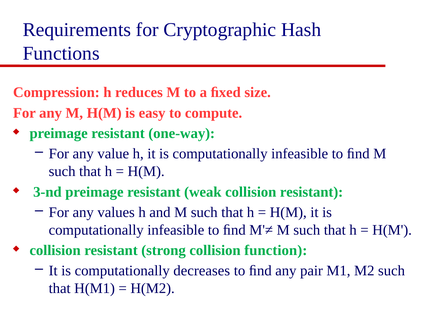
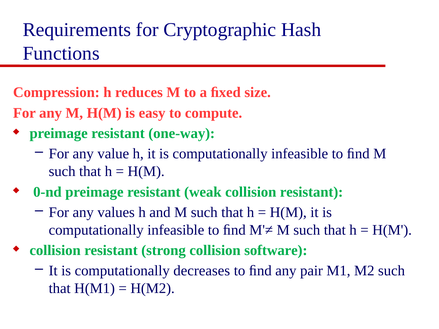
3-nd: 3-nd -> 0-nd
function: function -> software
